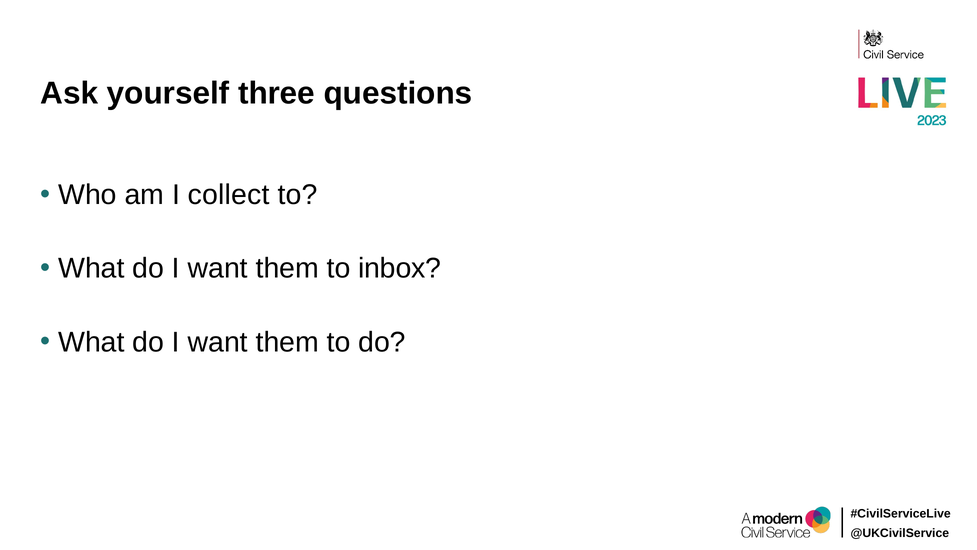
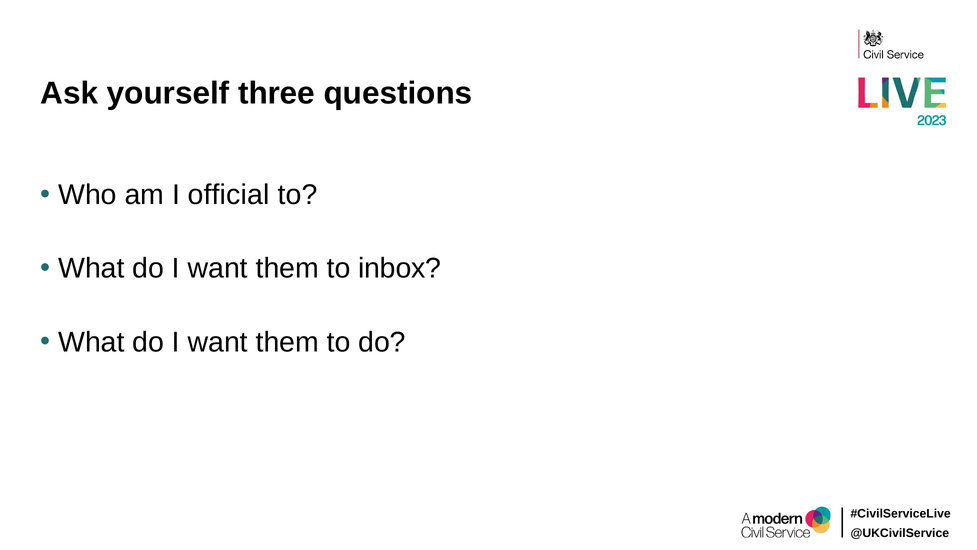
collect: collect -> official
